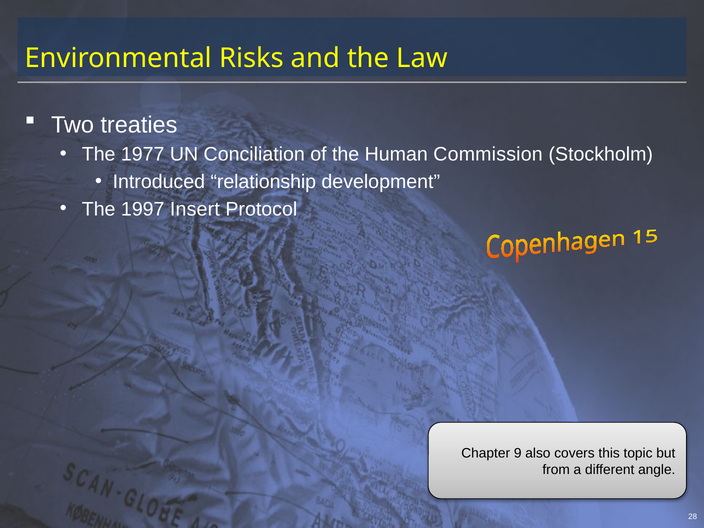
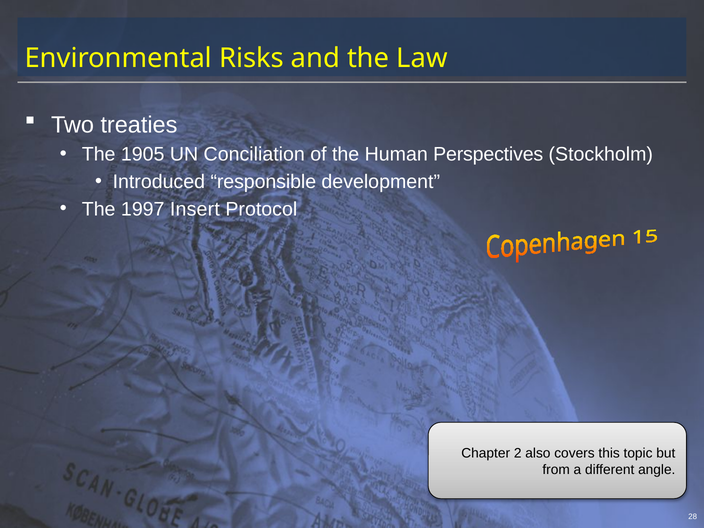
1977: 1977 -> 1905
Commission: Commission -> Perspectives
relationship: relationship -> responsible
9: 9 -> 2
